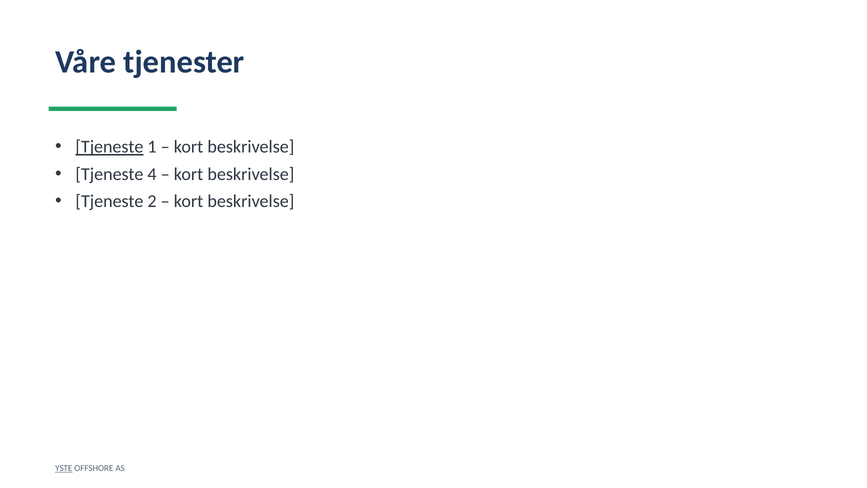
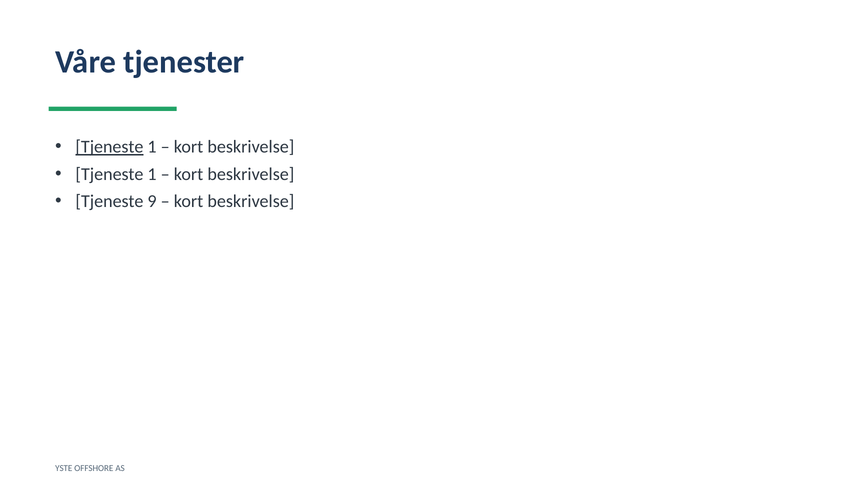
4 at (152, 174): 4 -> 1
2: 2 -> 9
YSTE underline: present -> none
